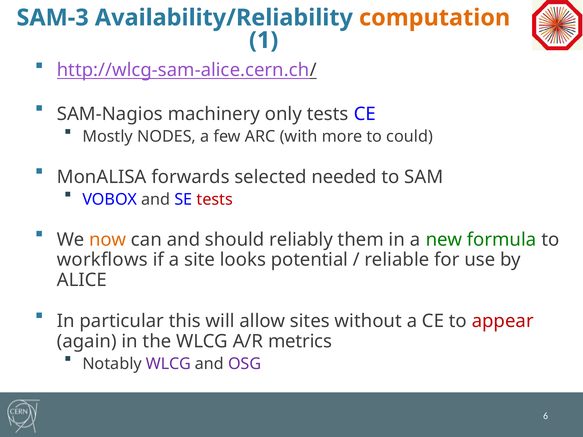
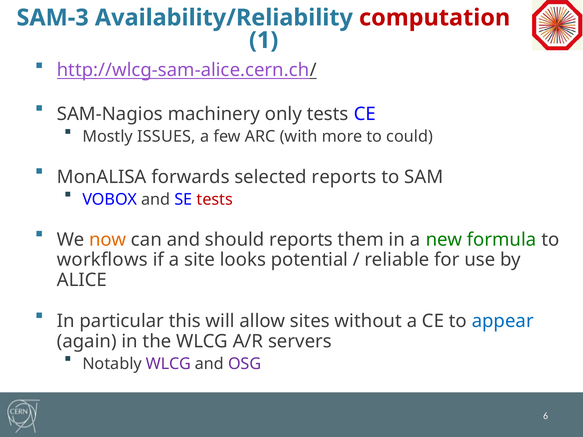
computation colour: orange -> red
NODES: NODES -> ISSUES
selected needed: needed -> reports
should reliably: reliably -> reports
appear colour: red -> blue
metrics: metrics -> servers
